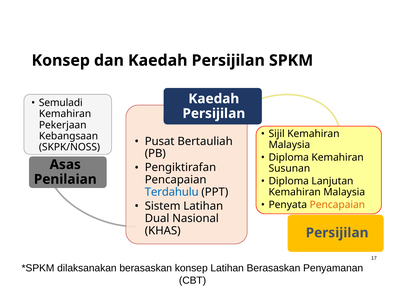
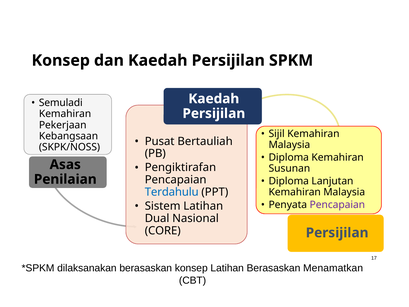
Pencapaian at (337, 205) colour: orange -> purple
KHAS: KHAS -> CORE
Penyamanan: Penyamanan -> Menamatkan
